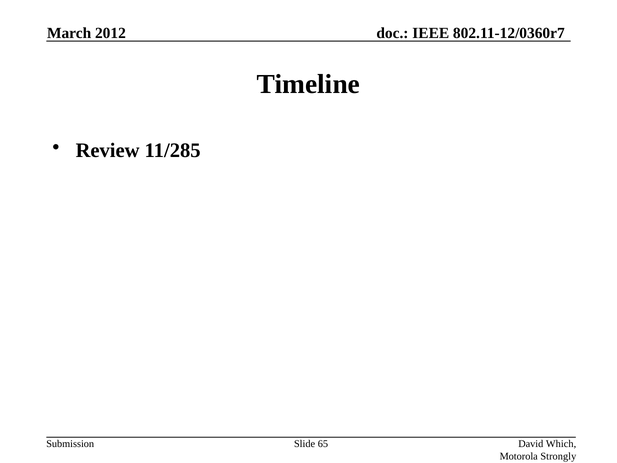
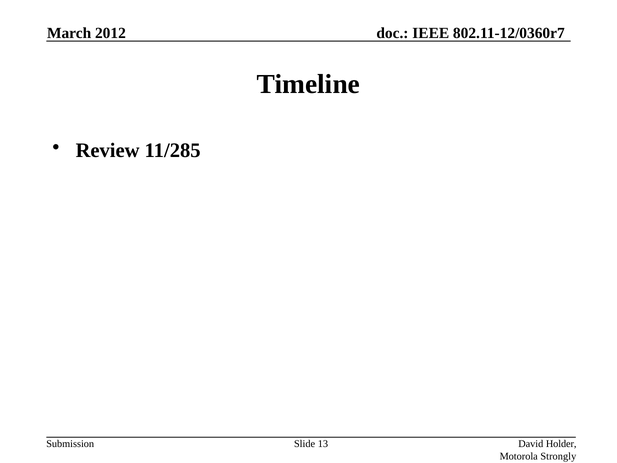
65: 65 -> 13
Which: Which -> Holder
